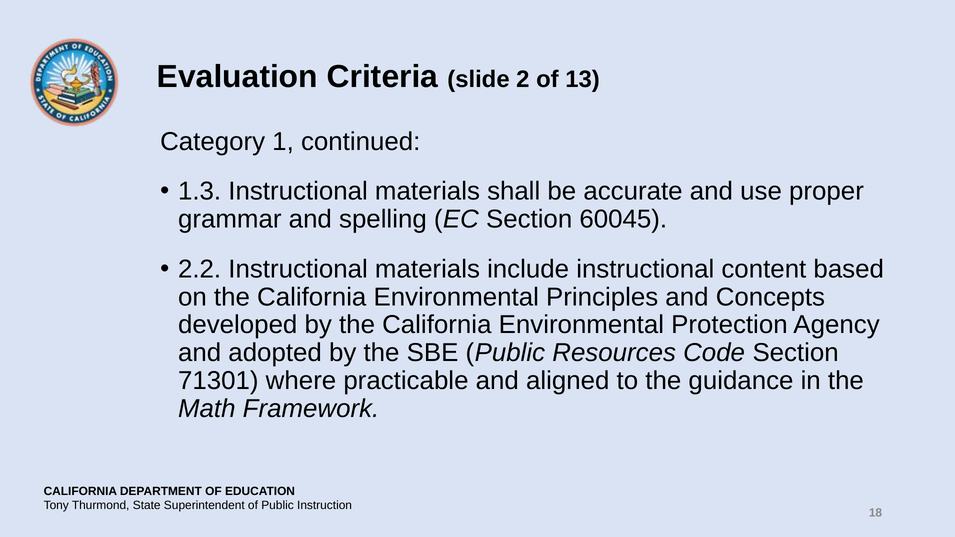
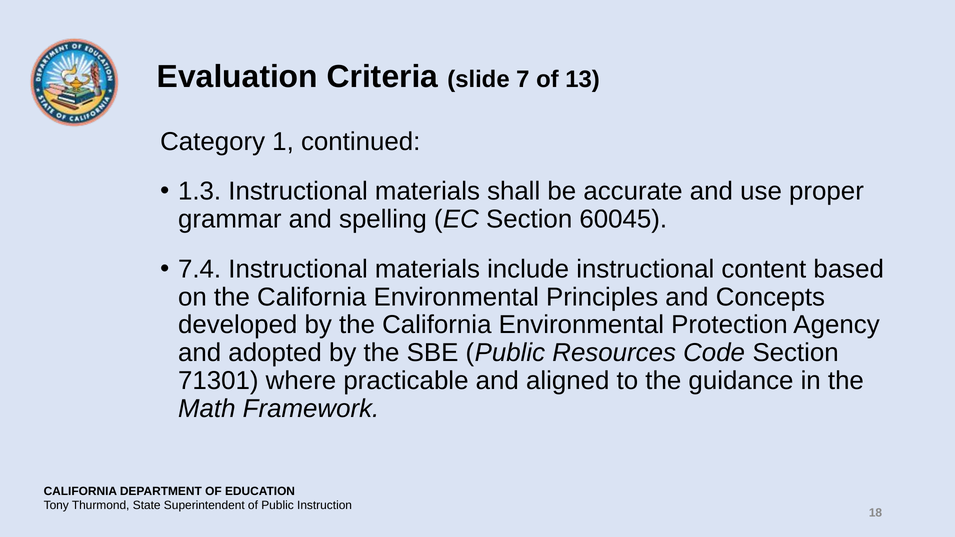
2: 2 -> 7
2.2: 2.2 -> 7.4
